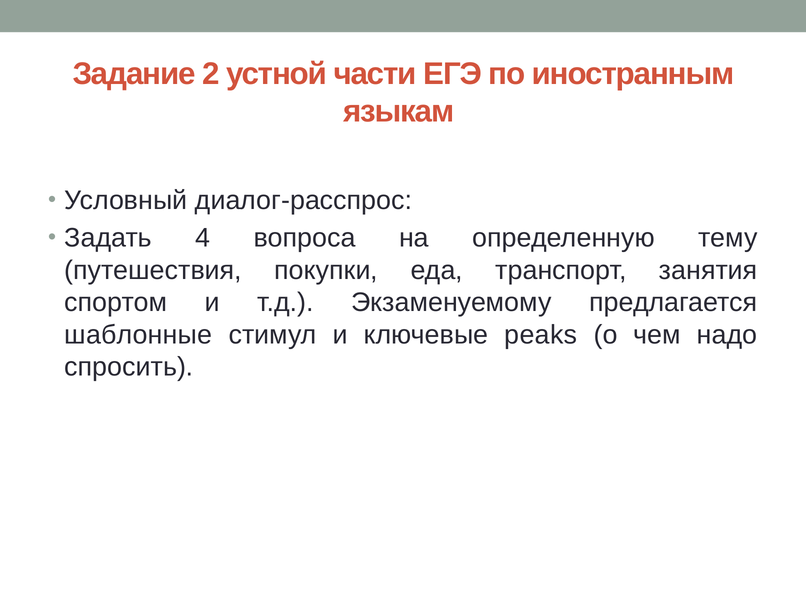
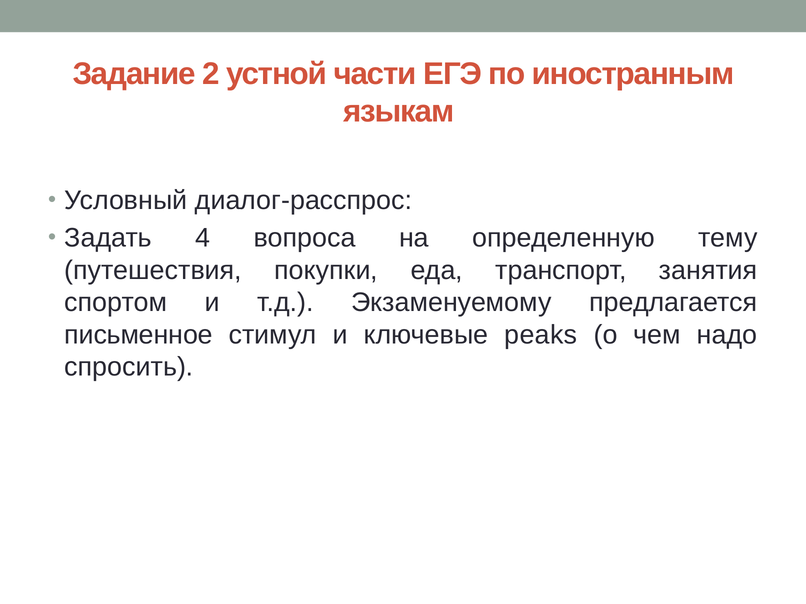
шаблонные: шаблонные -> письменное
